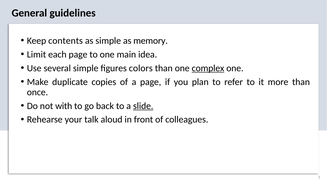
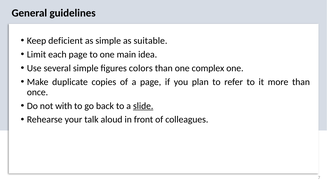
contents: contents -> deficient
memory: memory -> suitable
complex underline: present -> none
